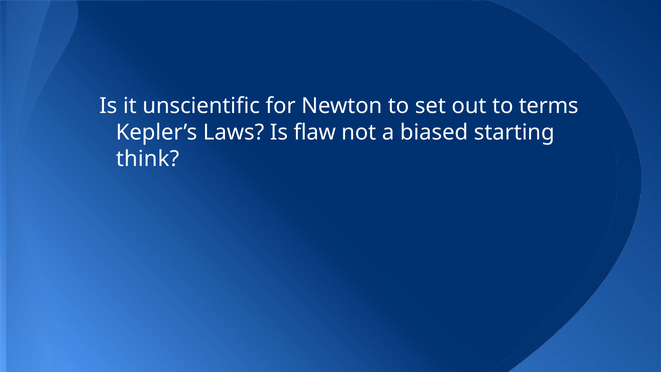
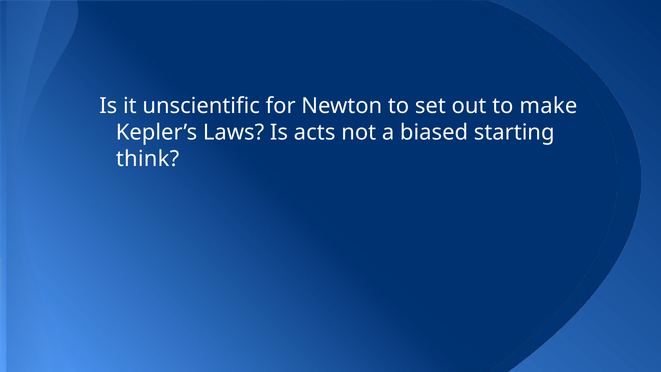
terms: terms -> make
flaw: flaw -> acts
